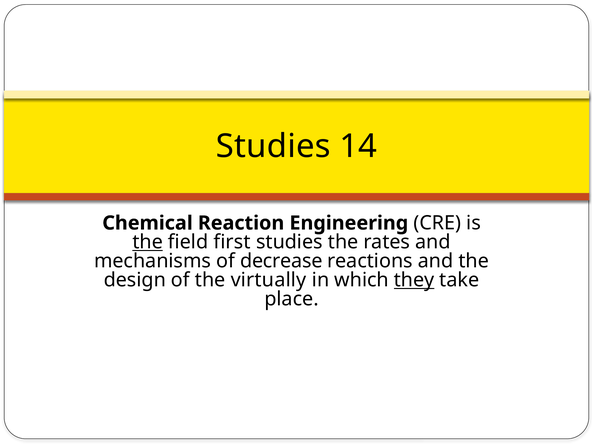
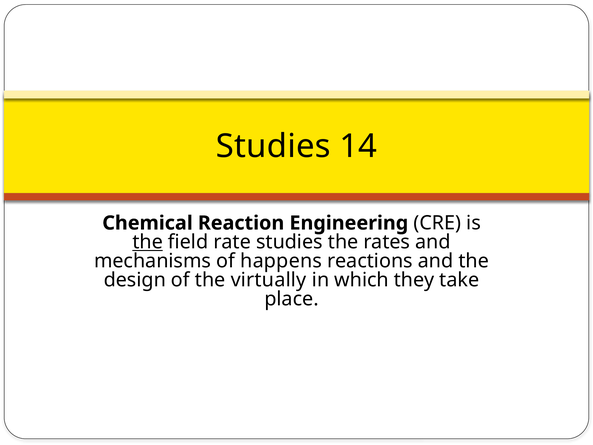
first: first -> rate
decrease: decrease -> happens
they underline: present -> none
